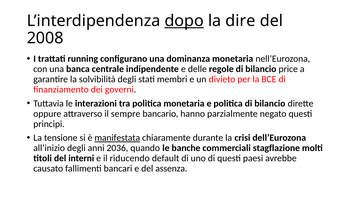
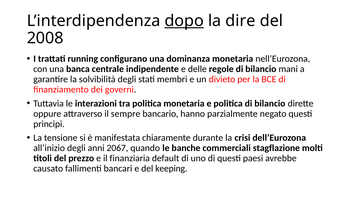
price: price -> mani
manifestata underline: present -> none
2036: 2036 -> 2067
interni: interni -> prezzo
riducendo: riducendo -> finanziaria
assenza: assenza -> keeping
